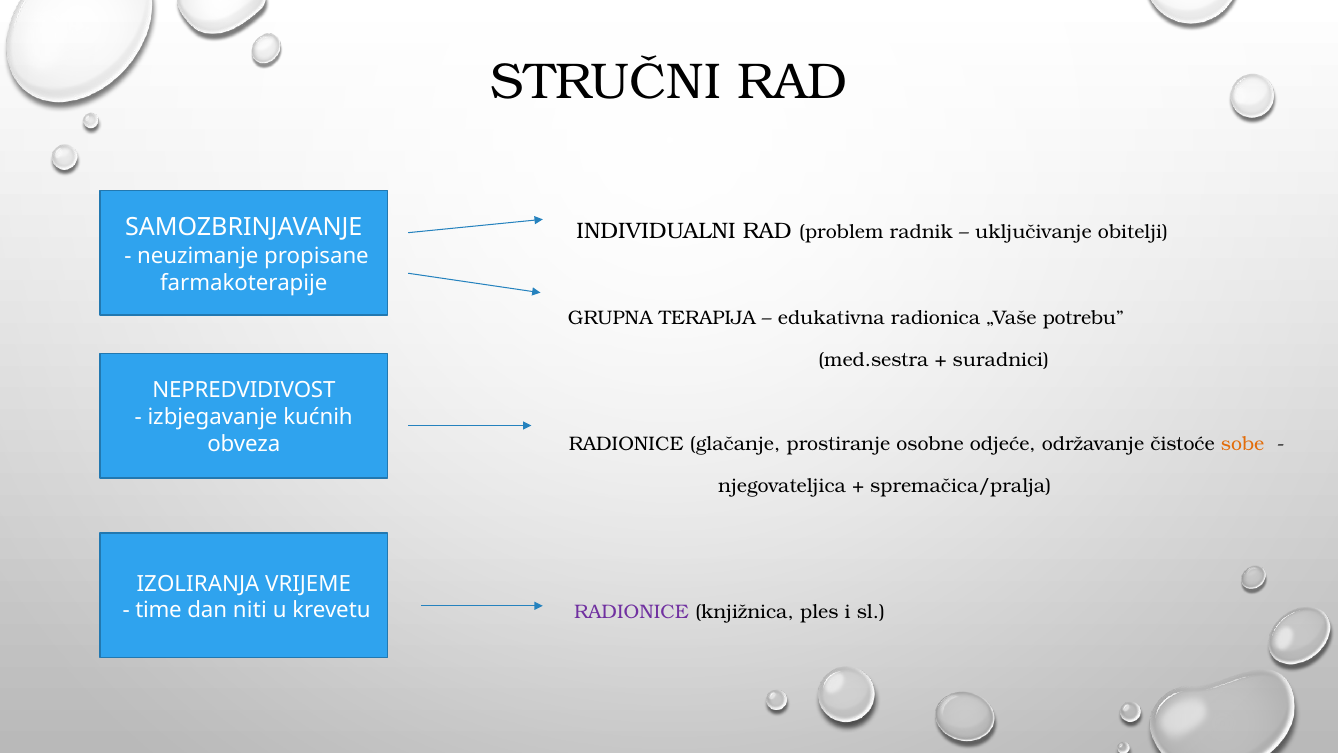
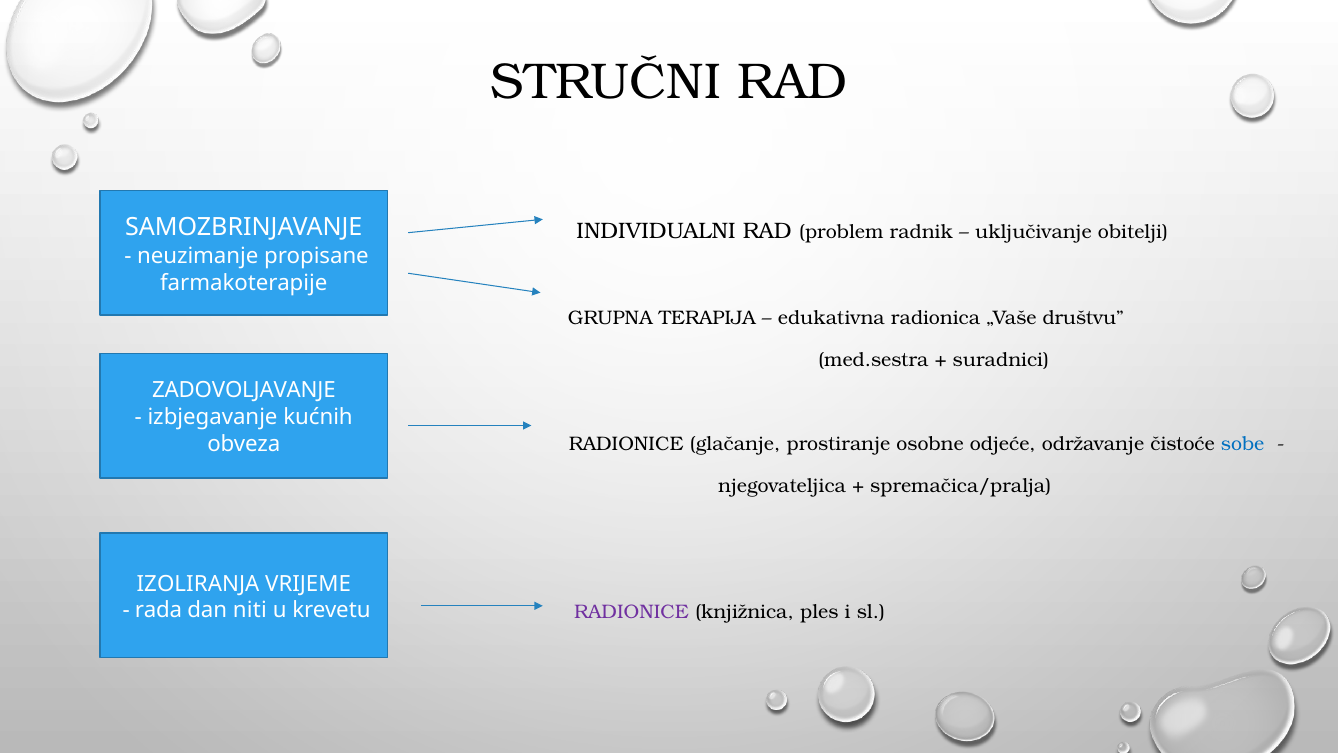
potrebu: potrebu -> društvu
NEPREDVIDIVOST: NEPREDVIDIVOST -> ZADOVOLJAVANJE
sobe colour: orange -> blue
time: time -> rada
